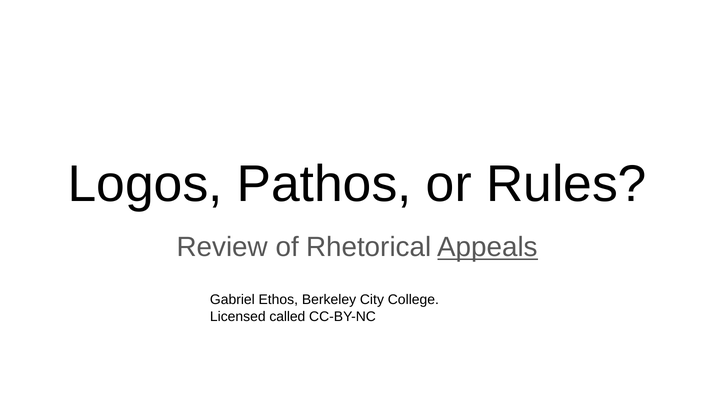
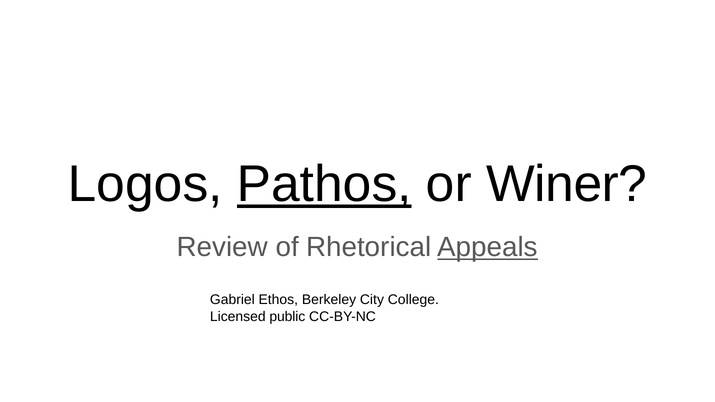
Pathos underline: none -> present
Rules: Rules -> Winer
called: called -> public
